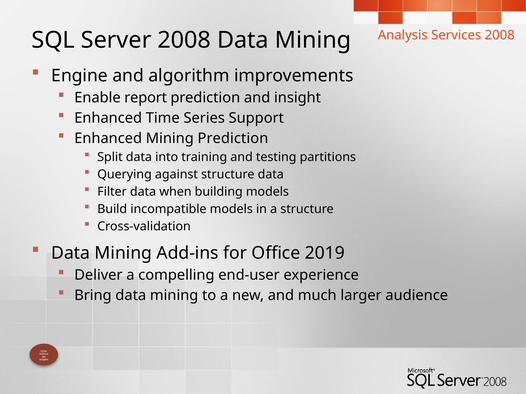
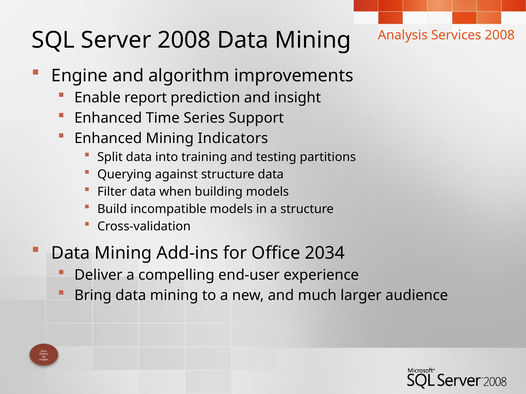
Mining Prediction: Prediction -> Indicators
2019: 2019 -> 2034
